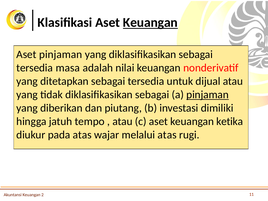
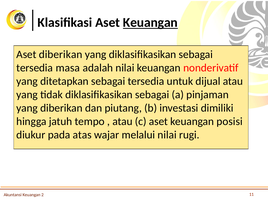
Aset pinjaman: pinjaman -> diberikan
pinjaman at (208, 95) underline: present -> none
ketika: ketika -> posisi
melalui atas: atas -> nilai
